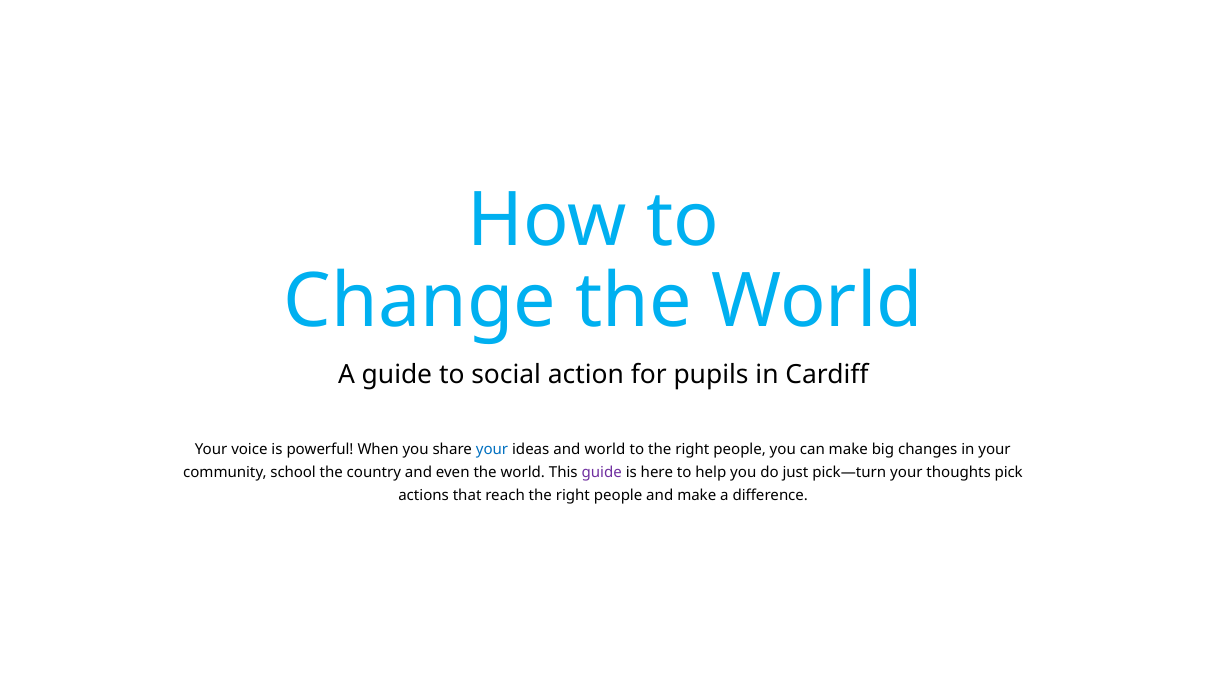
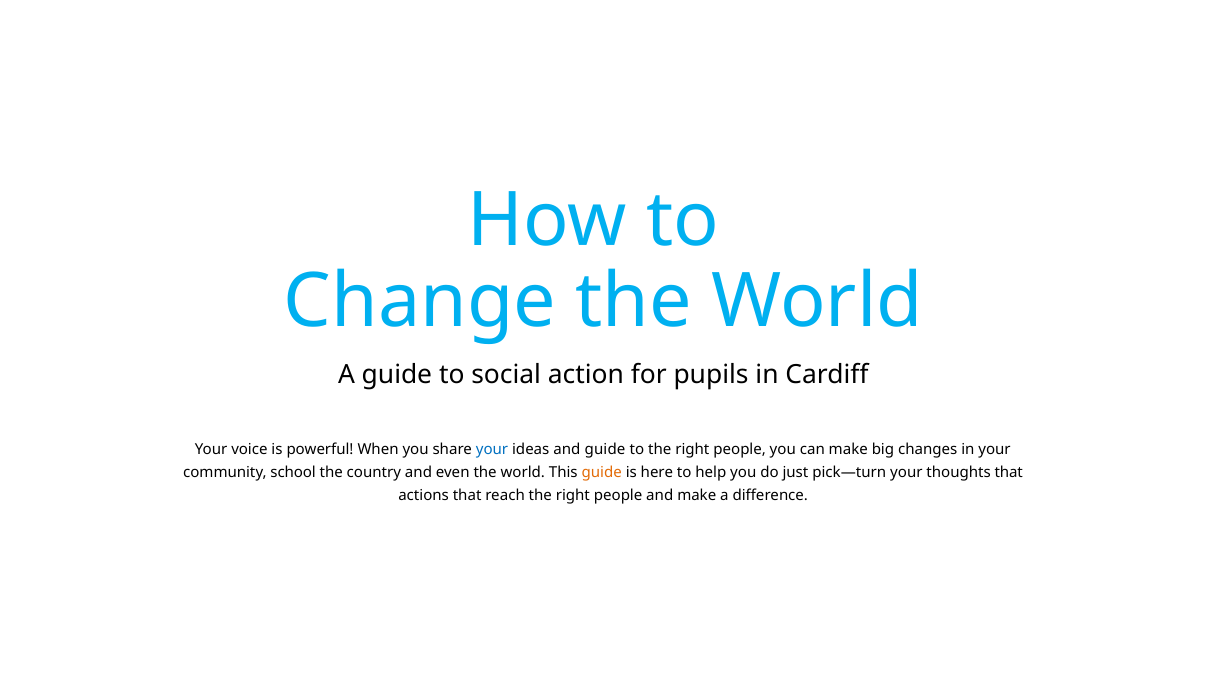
and world: world -> guide
guide at (602, 472) colour: purple -> orange
thoughts pick: pick -> that
